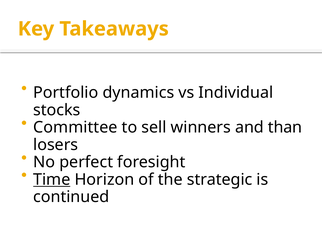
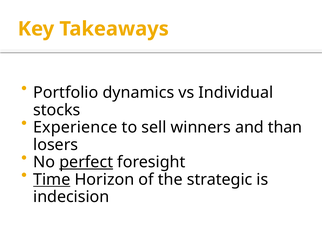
Committee: Committee -> Experience
perfect underline: none -> present
continued: continued -> indecision
